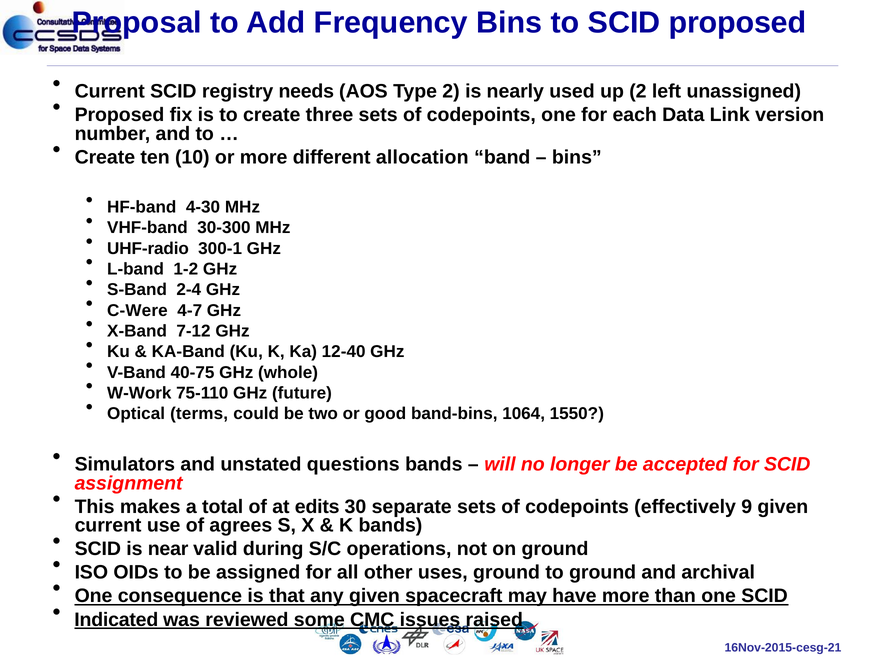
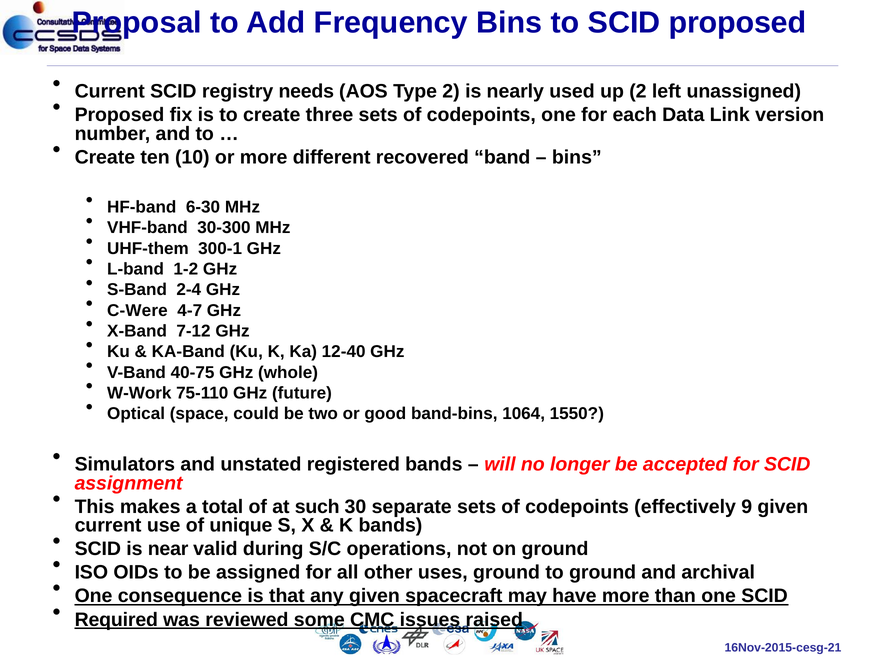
allocation: allocation -> recovered
4-30: 4-30 -> 6-30
UHF-radio: UHF-radio -> UHF-them
terms: terms -> space
questions: questions -> registered
edits: edits -> such
agrees: agrees -> unique
Indicated: Indicated -> Required
